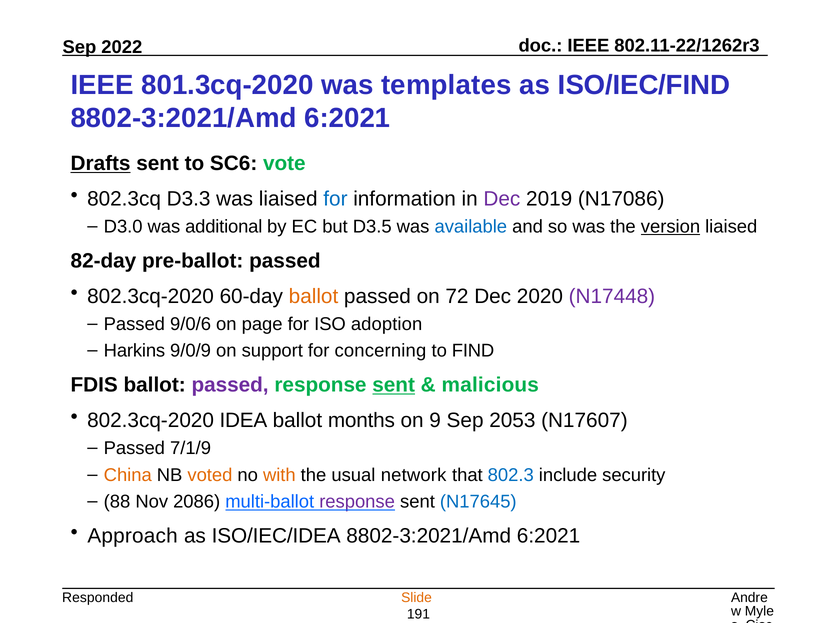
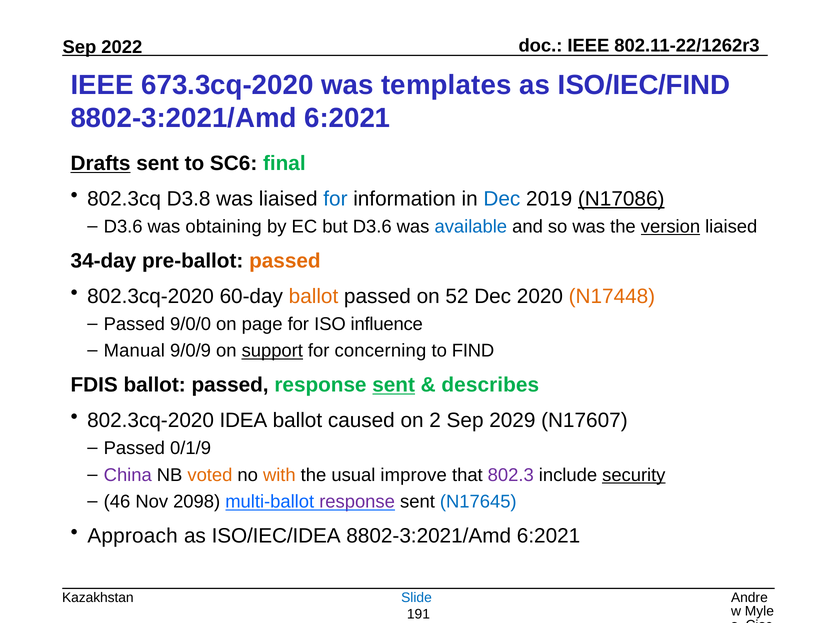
801.3cq-2020: 801.3cq-2020 -> 673.3cq-2020
vote: vote -> final
D3.3: D3.3 -> D3.8
Dec at (502, 199) colour: purple -> blue
N17086 underline: none -> present
D3.0 at (123, 227): D3.0 -> D3.6
additional: additional -> obtaining
but D3.5: D3.5 -> D3.6
82-day: 82-day -> 34-day
passed at (285, 261) colour: black -> orange
72: 72 -> 52
N17448 colour: purple -> orange
9/0/6: 9/0/6 -> 9/0/0
adoption: adoption -> influence
Harkins: Harkins -> Manual
support underline: none -> present
passed at (230, 385) colour: purple -> black
malicious: malicious -> describes
months: months -> caused
9: 9 -> 2
2053: 2053 -> 2029
7/1/9: 7/1/9 -> 0/1/9
China colour: orange -> purple
network: network -> improve
802.3 colour: blue -> purple
security underline: none -> present
88: 88 -> 46
2086: 2086 -> 2098
Responded: Responded -> Kazakhstan
Slide colour: orange -> blue
